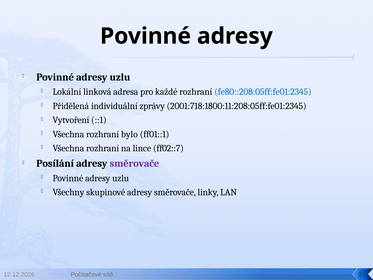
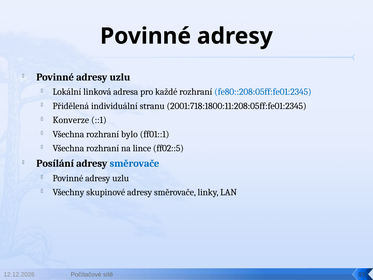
zprávy: zprávy -> stranu
Vytvoření: Vytvoření -> Konverze
ff02::7: ff02::7 -> ff02::5
směrovače at (134, 163) colour: purple -> blue
